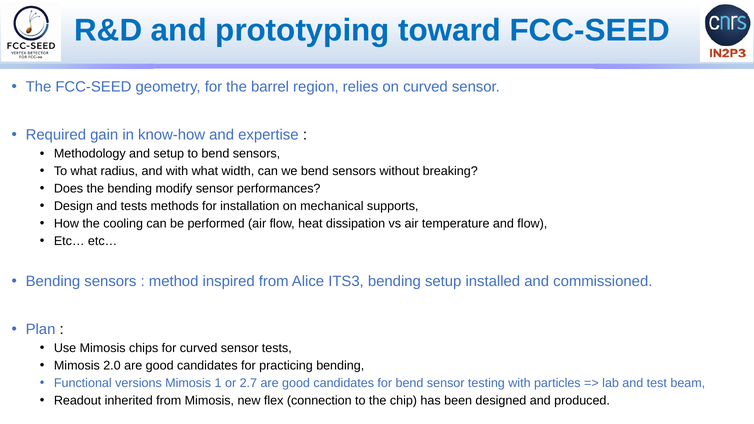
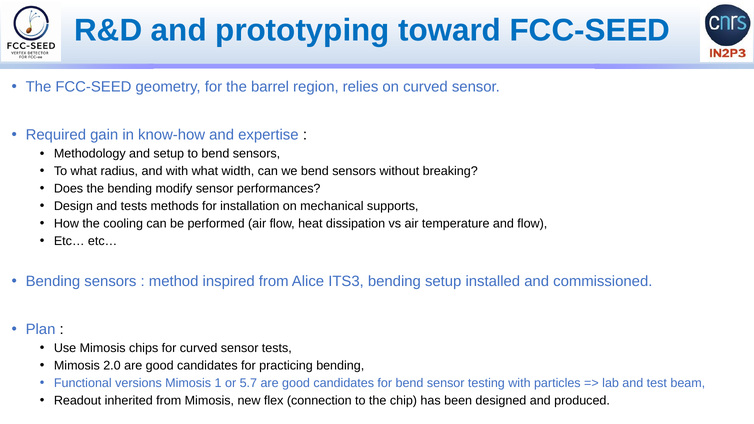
2.7: 2.7 -> 5.7
